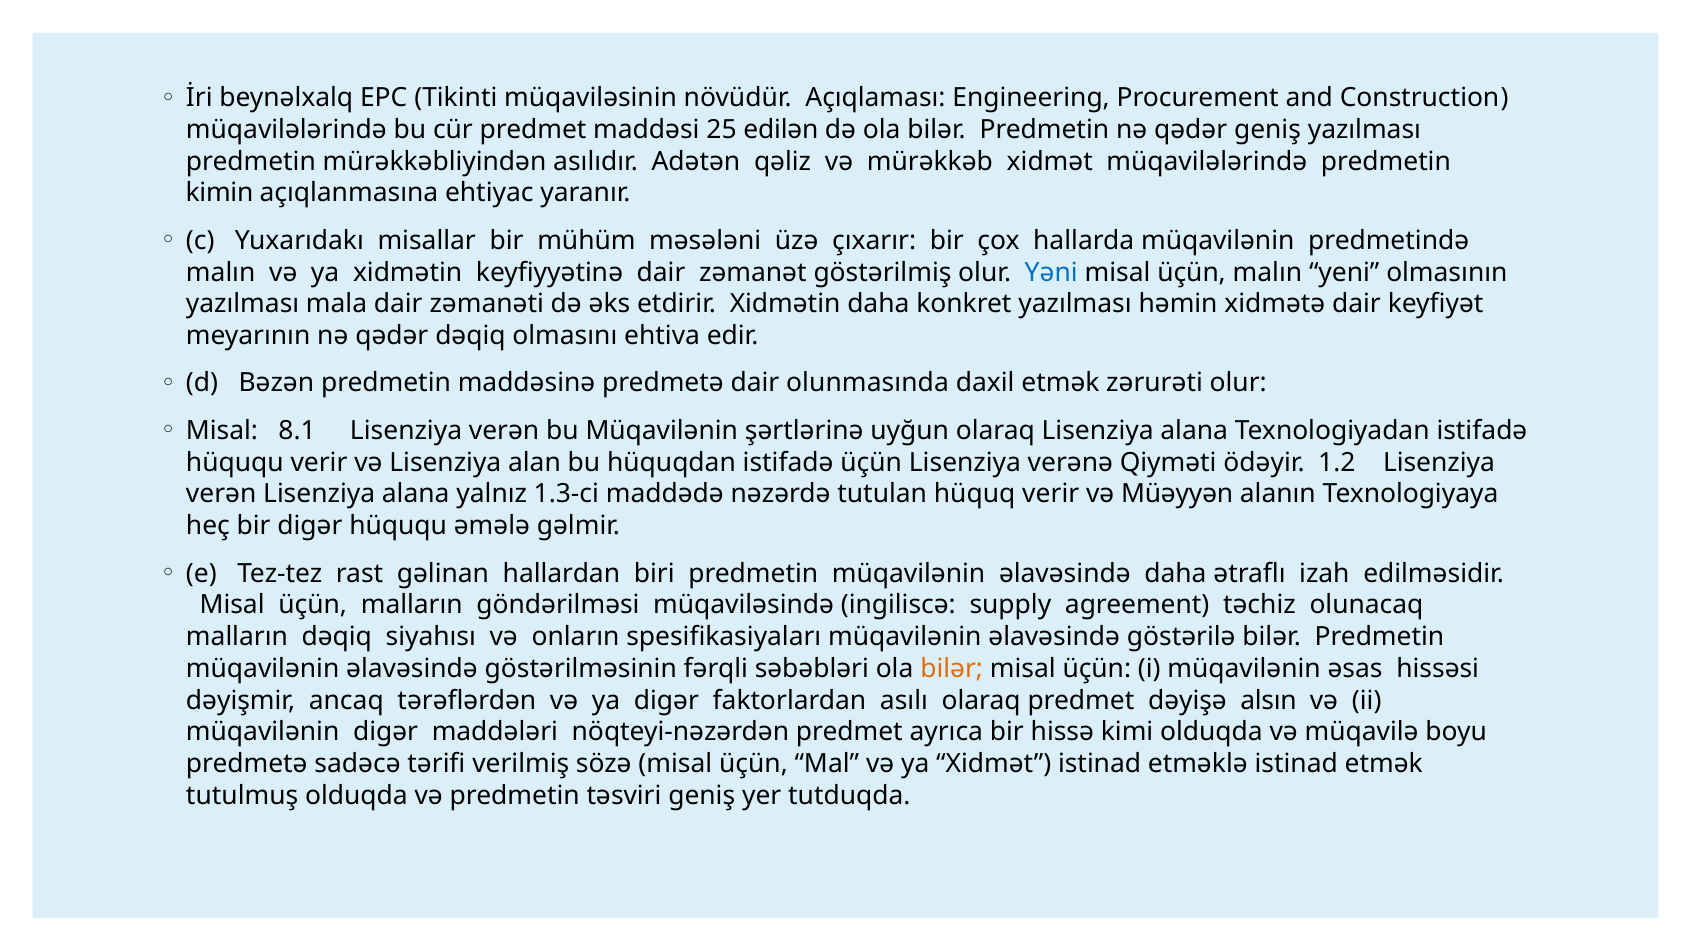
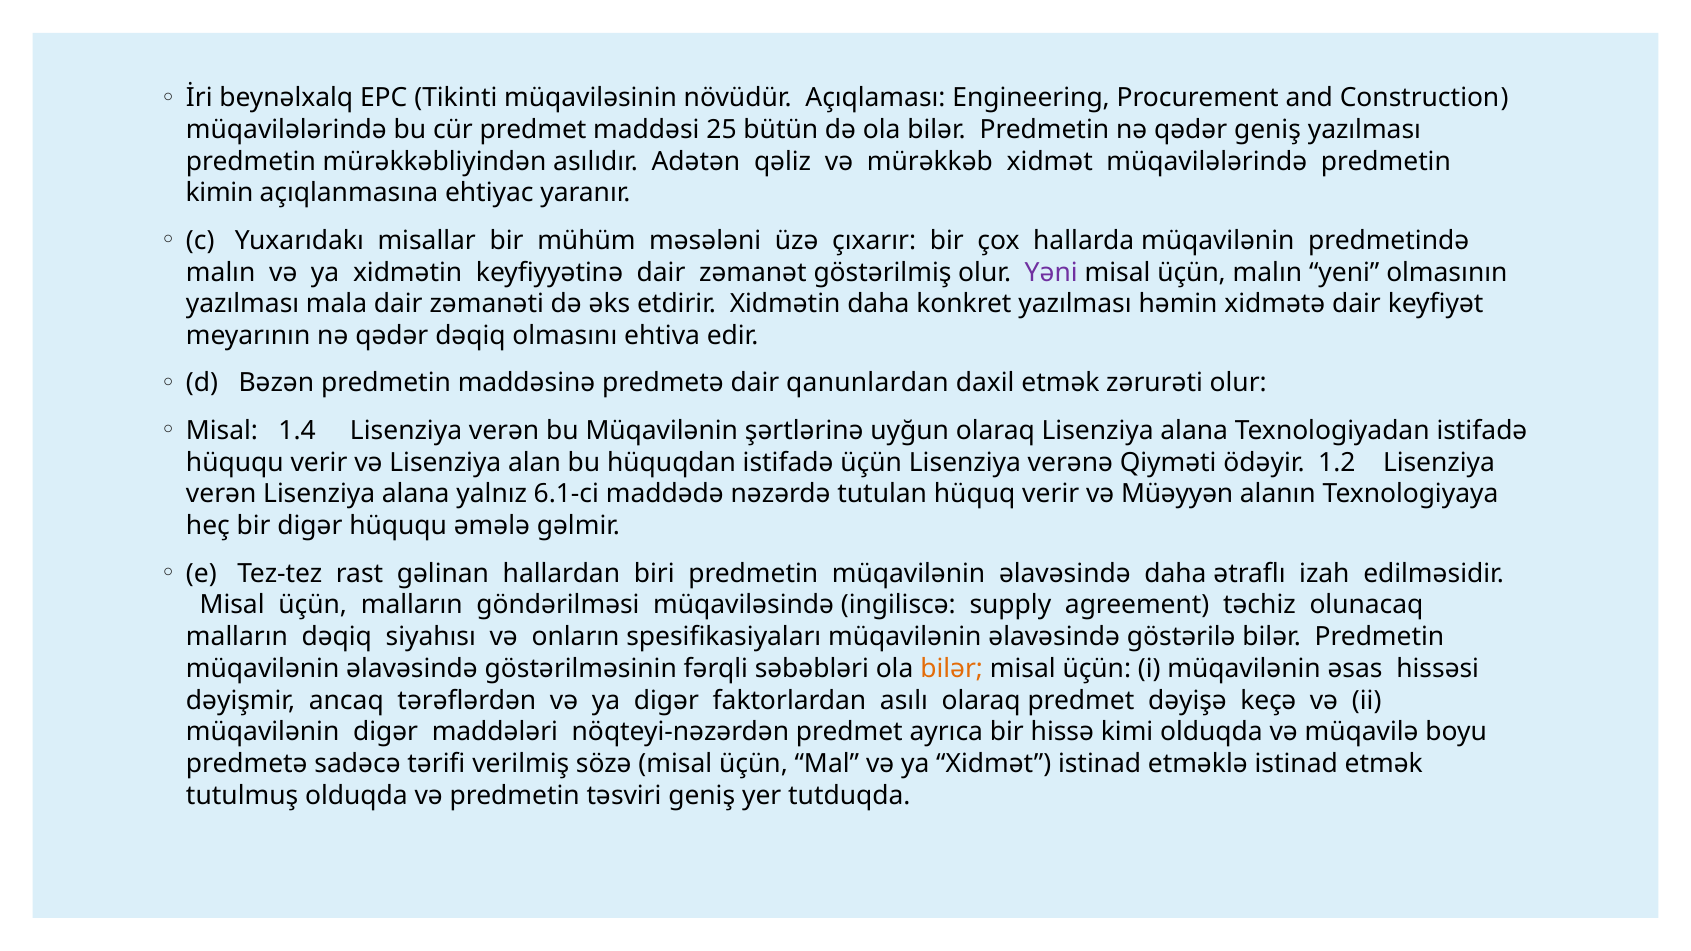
edilən: edilən -> bütün
Yəni colour: blue -> purple
olunmasında: olunmasında -> qanunlardan
8.1: 8.1 -> 1.4
1.3-ci: 1.3-ci -> 6.1-ci
alsın: alsın -> keçə
